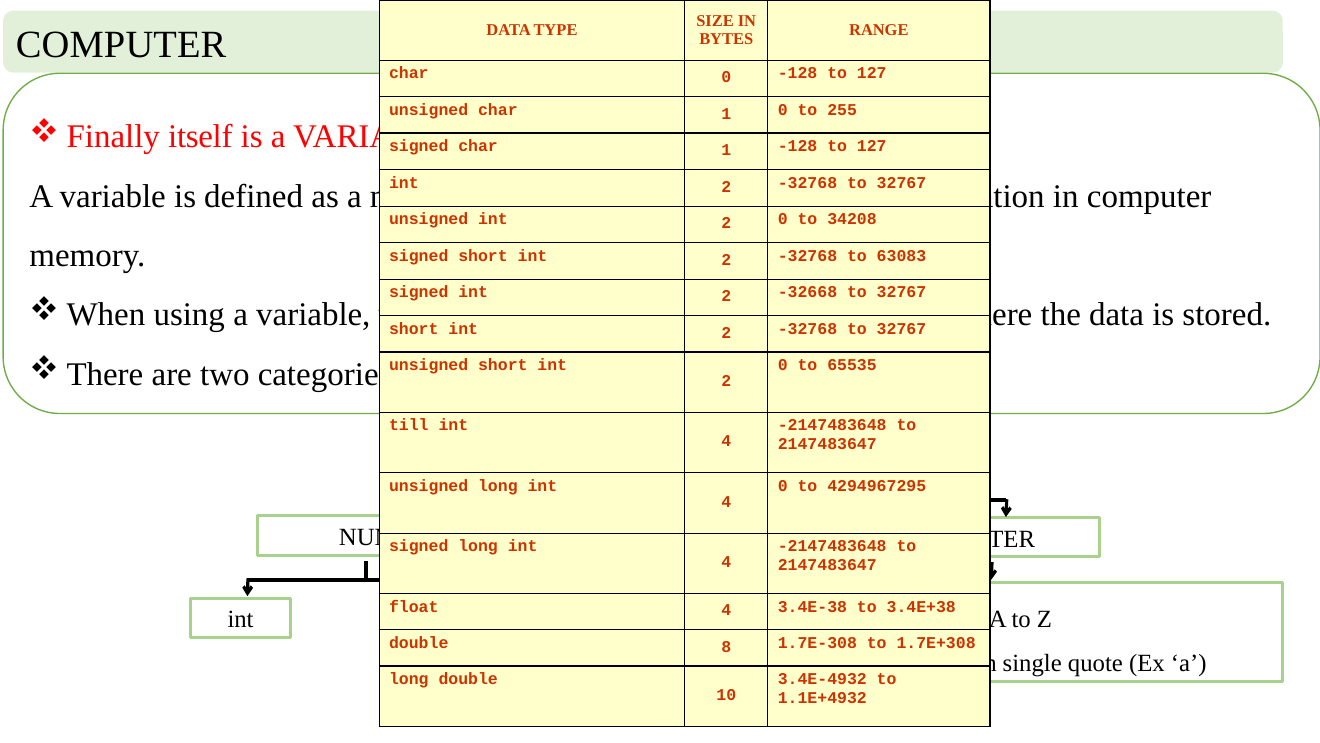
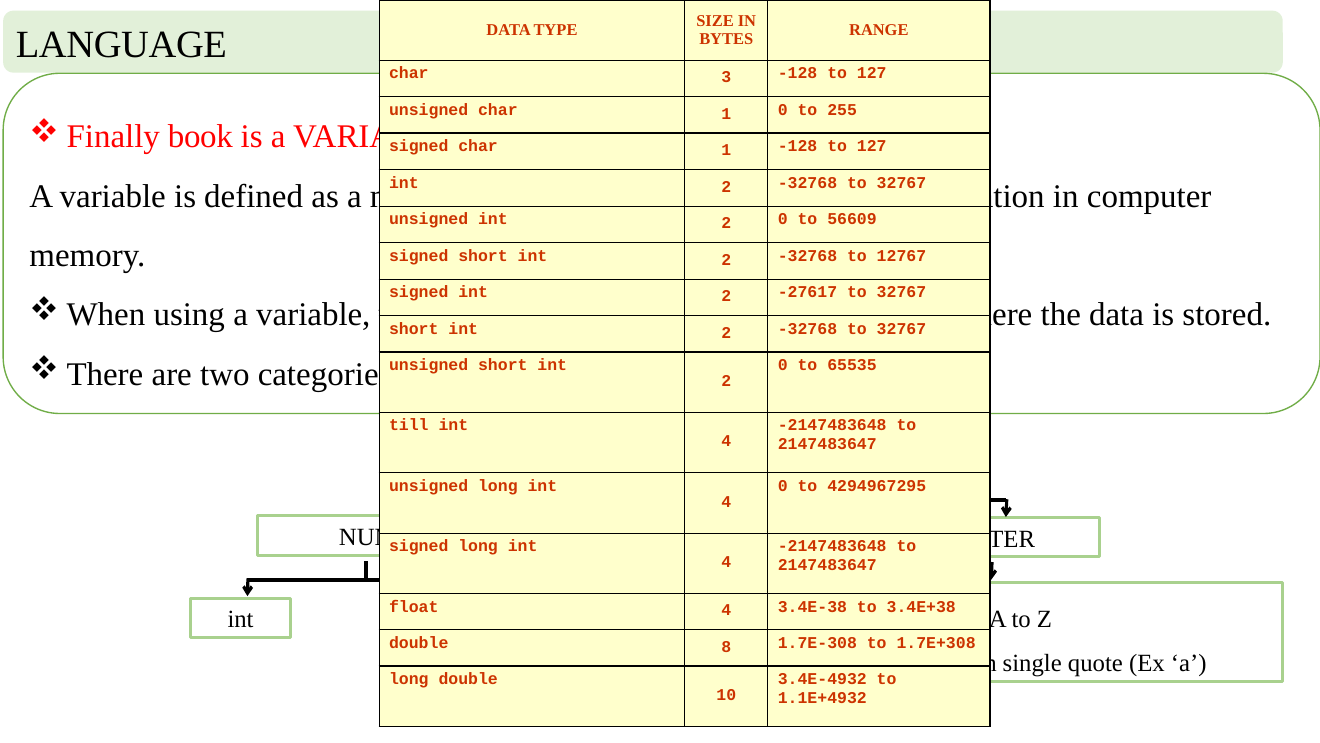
COMPUTER at (121, 44): COMPUTER -> LANGUAGE
char 0: 0 -> 3
itself: itself -> book
34208: 34208 -> 56609
63083: 63083 -> 12767
-32668: -32668 -> -27617
